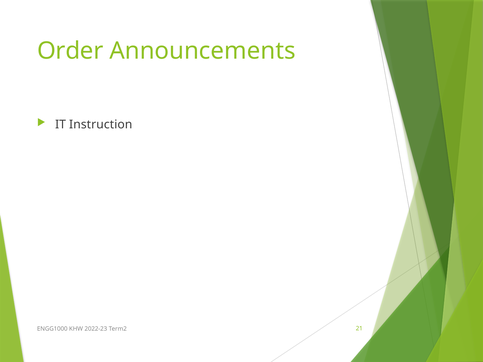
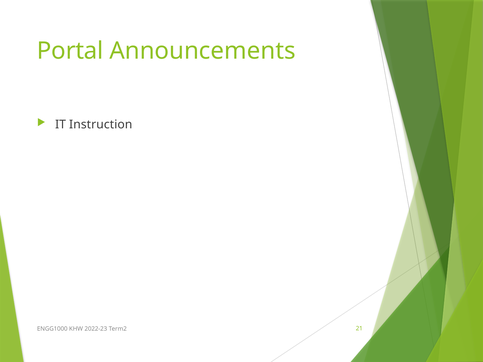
Order: Order -> Portal
